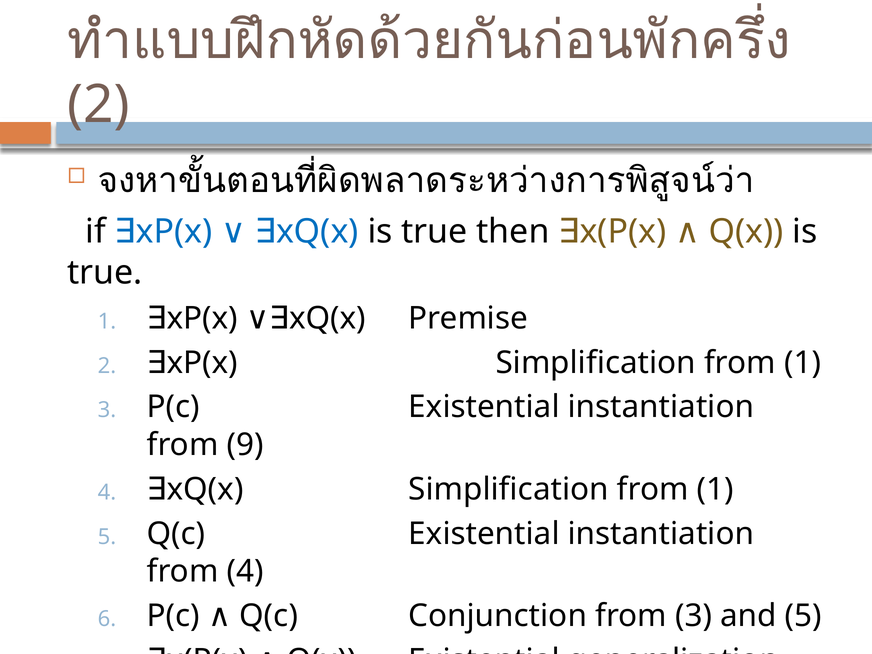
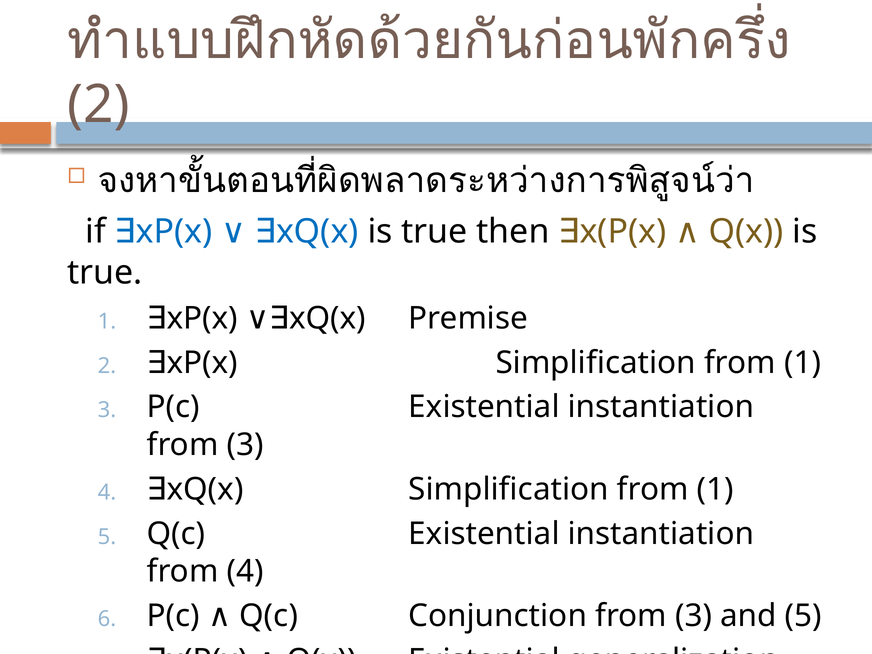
9 at (245, 445): 9 -> 3
